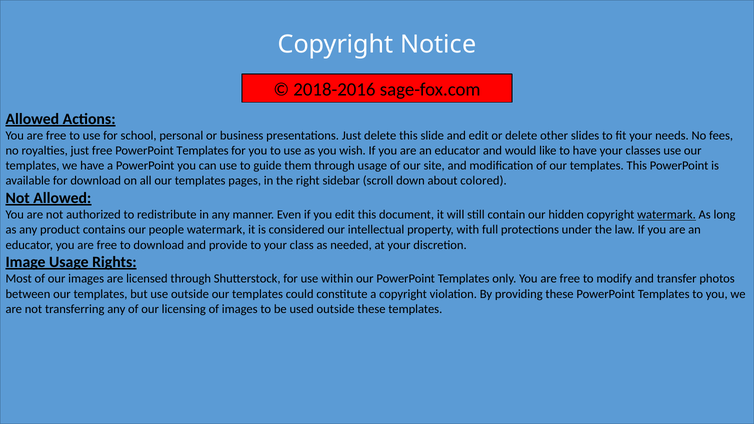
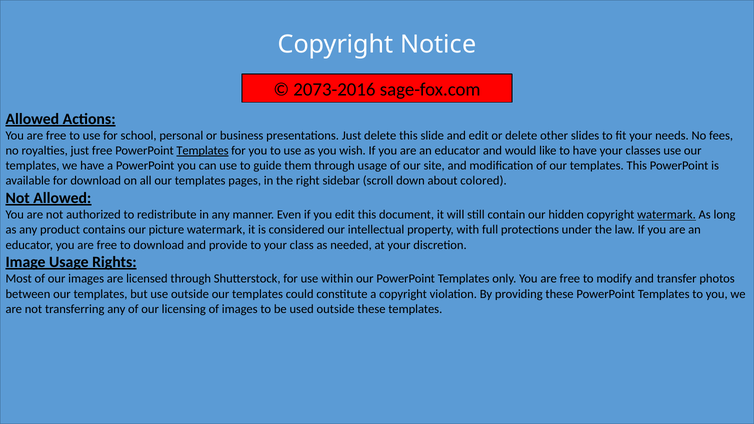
2018-2016: 2018-2016 -> 2073-2016
Templates at (203, 151) underline: none -> present
people: people -> picture
